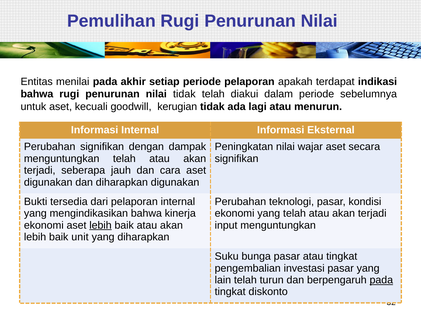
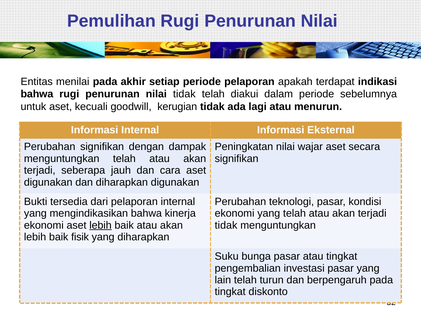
input at (226, 225): input -> tidak
unit: unit -> fisik
pada at (381, 280) underline: present -> none
